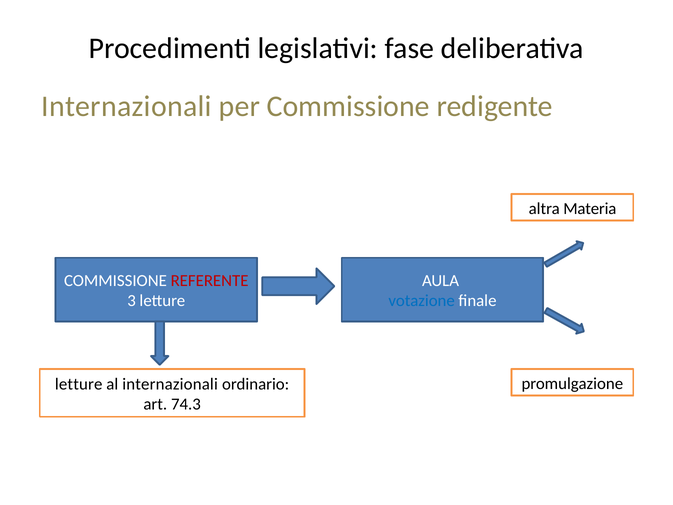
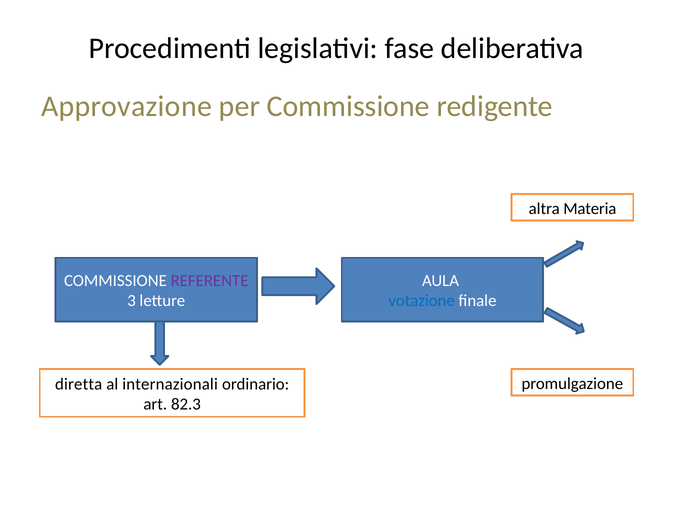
Internazionali at (127, 106): Internazionali -> Approvazione
REFERENTE colour: red -> purple
letture at (79, 384): letture -> diretta
74.3: 74.3 -> 82.3
